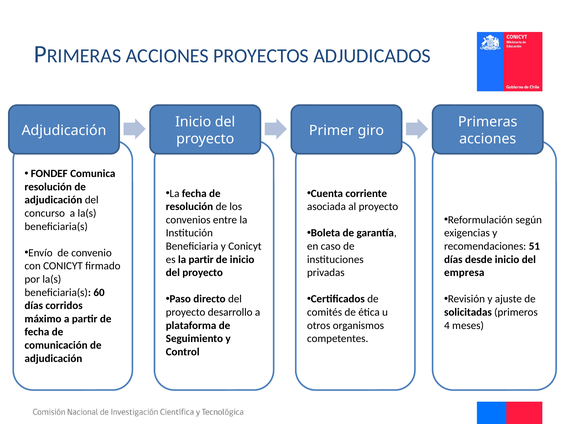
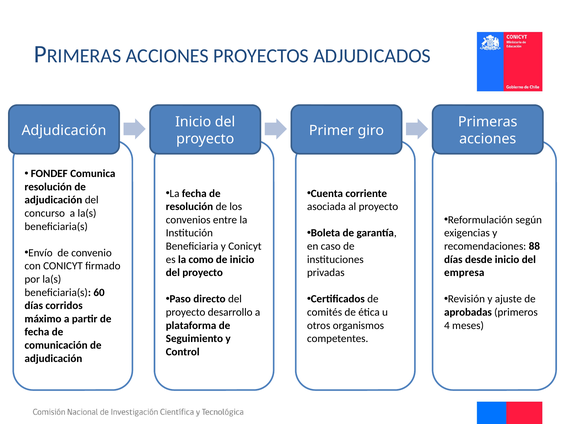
51: 51 -> 88
la partir: partir -> como
solicitadas: solicitadas -> aprobadas
